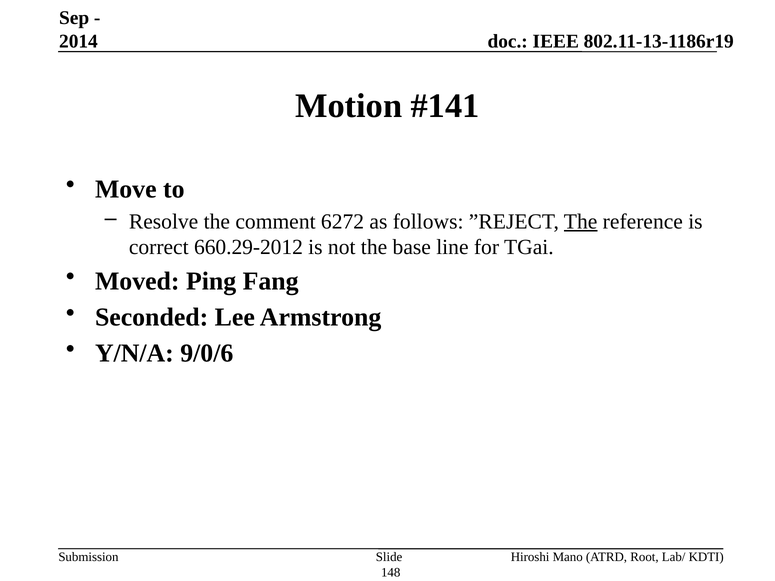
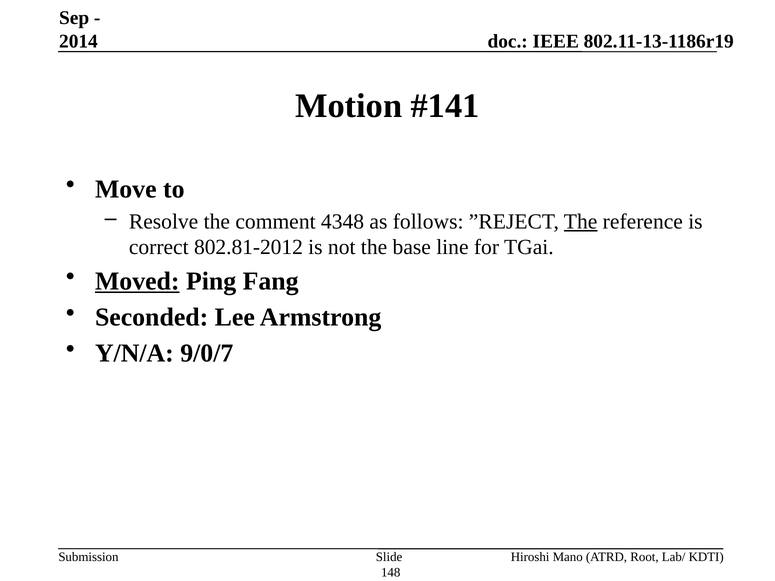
6272: 6272 -> 4348
660.29-2012: 660.29-2012 -> 802.81-2012
Moved underline: none -> present
9/0/6: 9/0/6 -> 9/0/7
